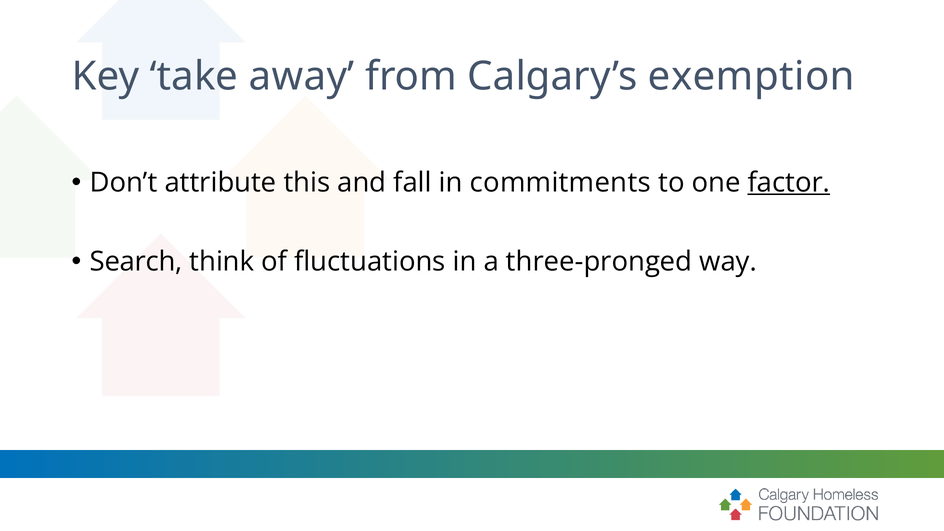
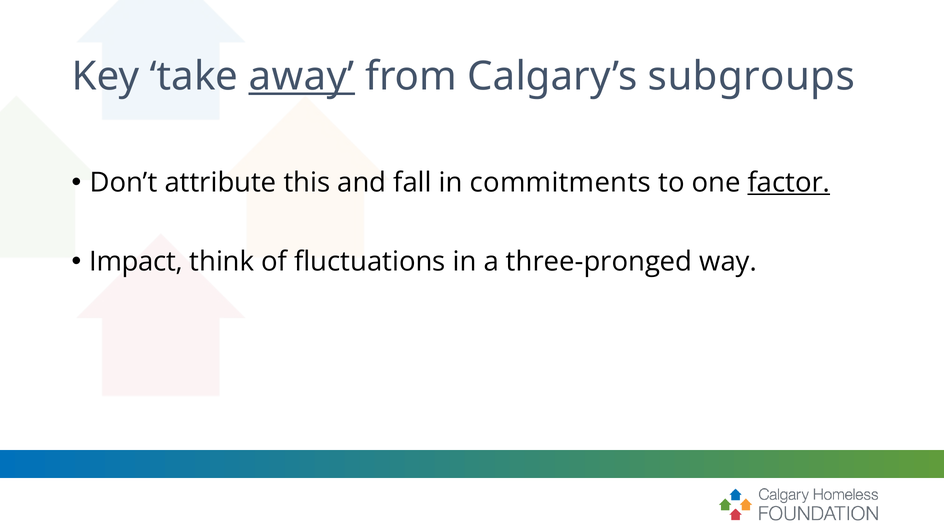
away underline: none -> present
exemption: exemption -> subgroups
Search: Search -> Impact
